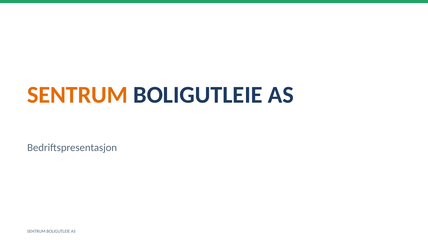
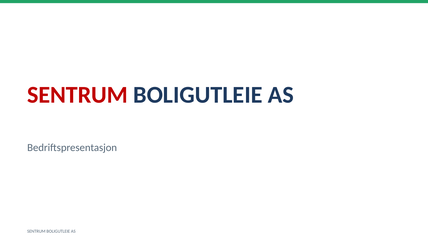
SENTRUM at (78, 95) colour: orange -> red
